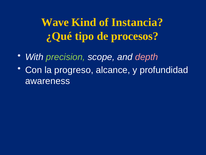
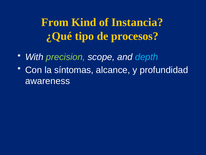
Wave: Wave -> From
depth colour: pink -> light blue
progreso: progreso -> síntomas
